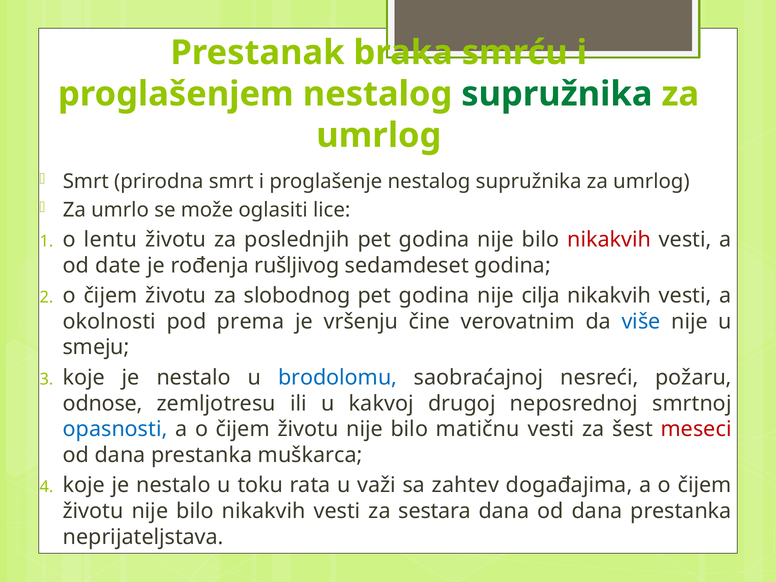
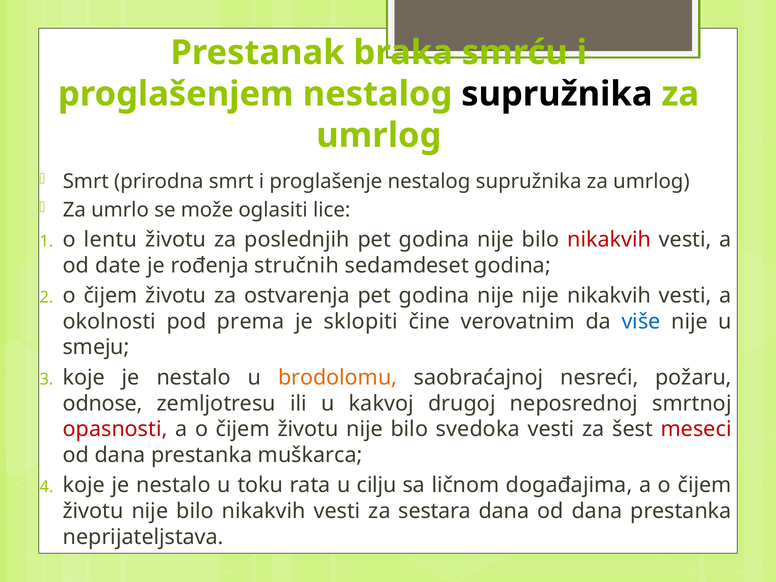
supružnika at (557, 94) colour: green -> black
rušljivog: rušljivog -> stručnih
slobodnog: slobodnog -> ostvarenja
nije cilja: cilja -> nije
vršenju: vršenju -> sklopiti
brodolomu colour: blue -> orange
opasnosti colour: blue -> red
matičnu: matičnu -> svedoka
važi: važi -> cilju
zahtev: zahtev -> ličnom
